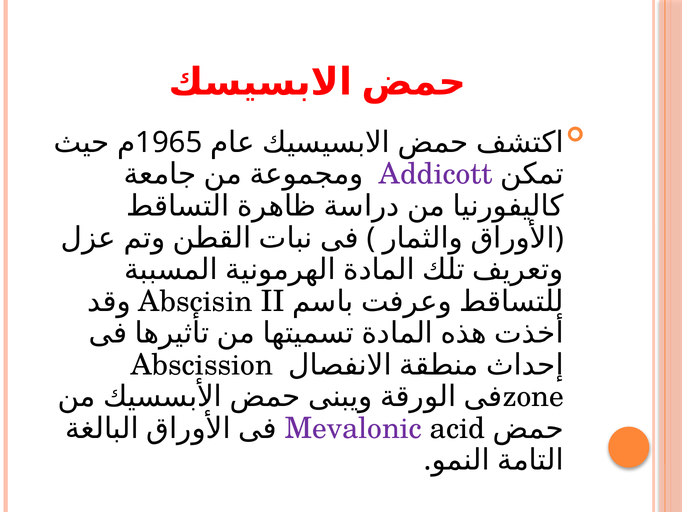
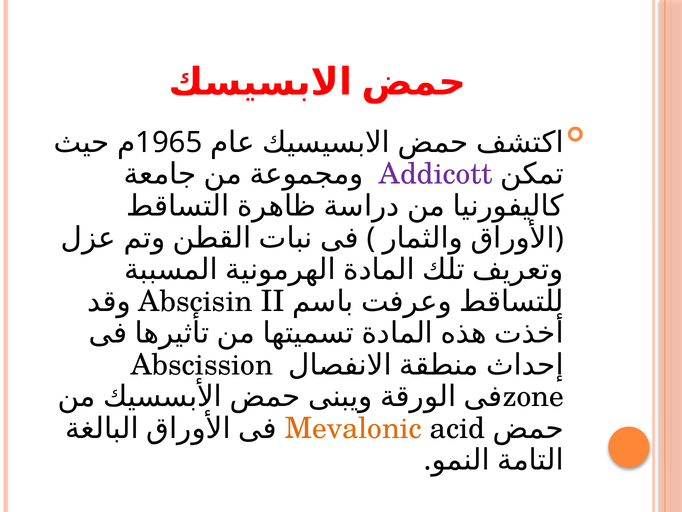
Mevalonic colour: purple -> orange
